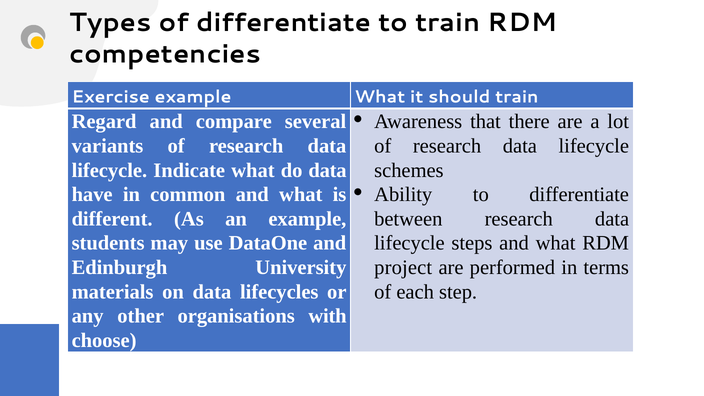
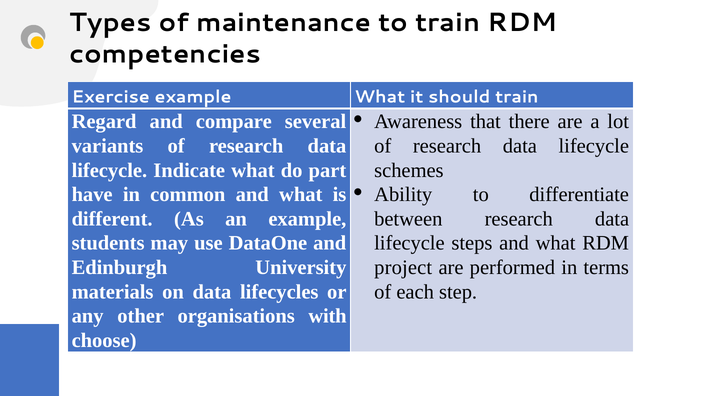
of differentiate: differentiate -> maintenance
do data: data -> part
